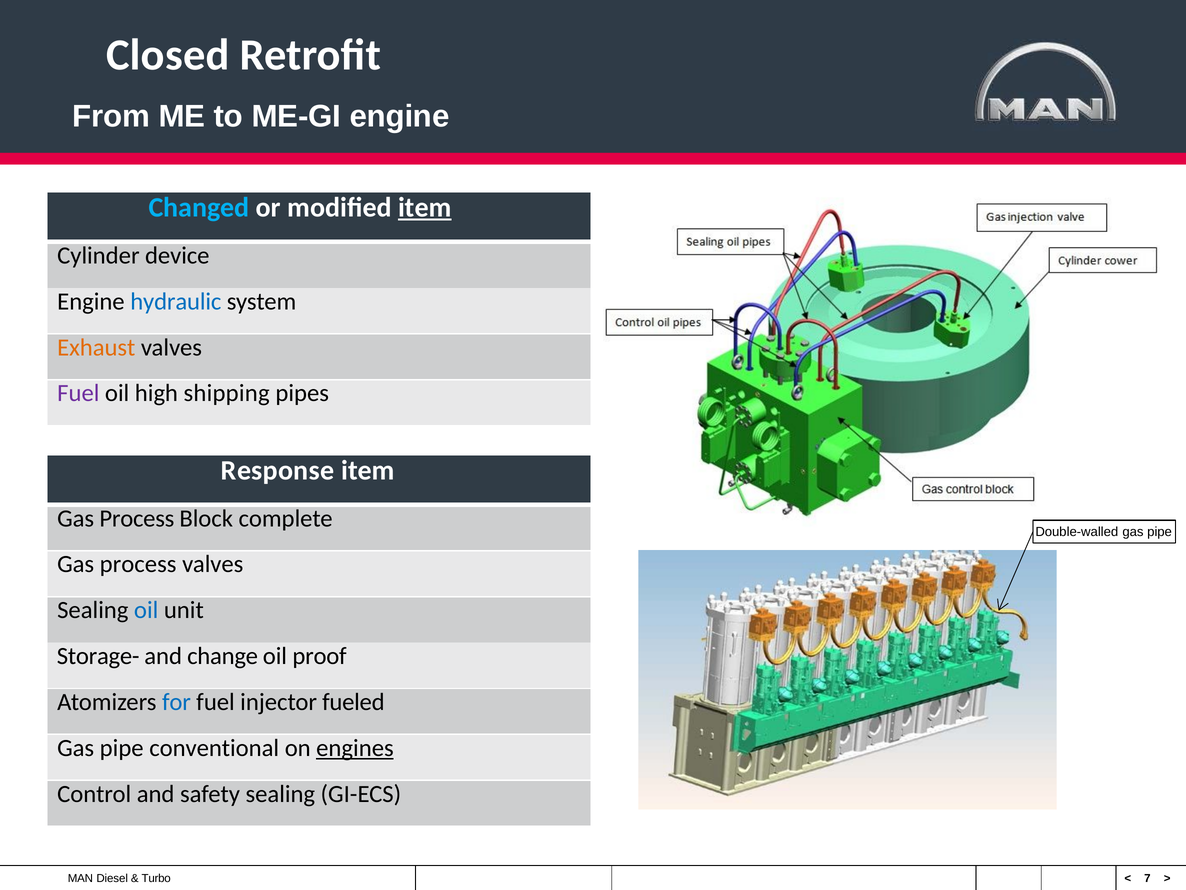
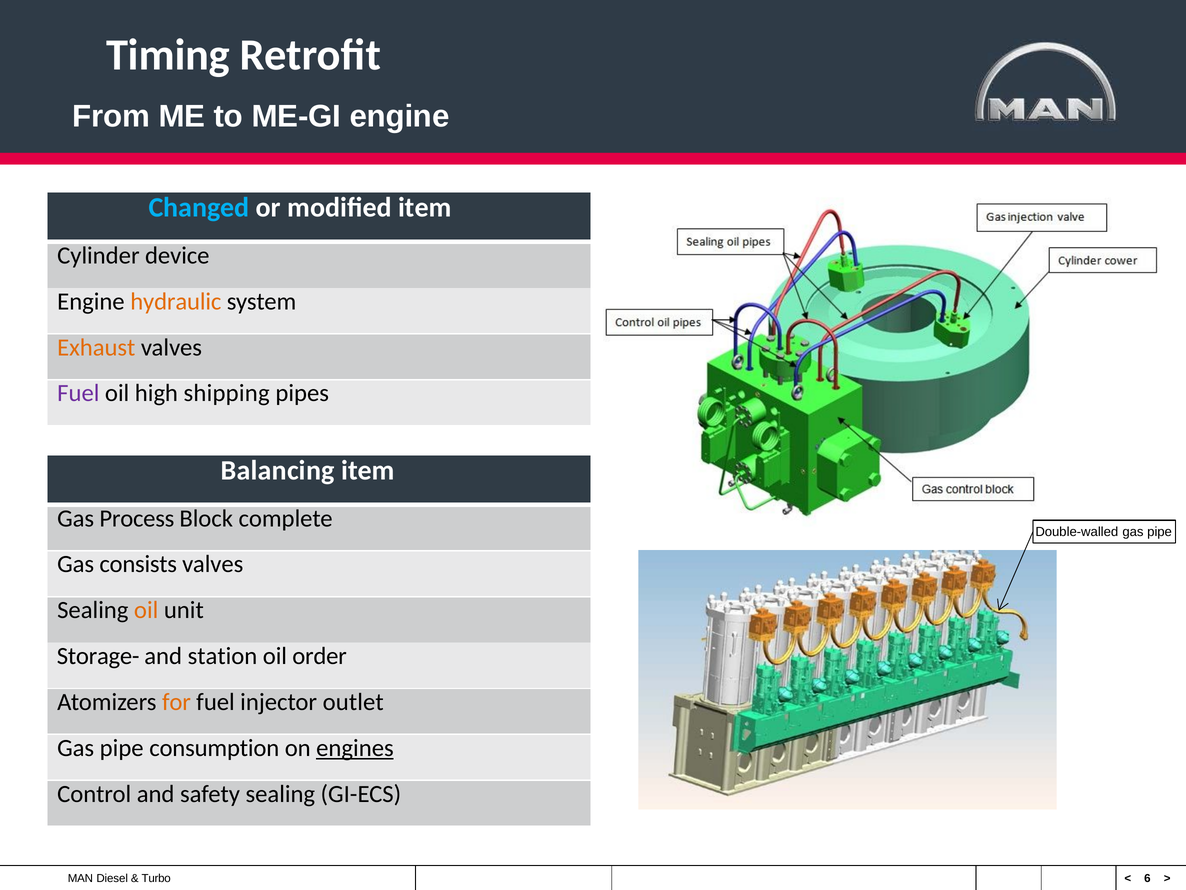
Closed: Closed -> Timing
item at (425, 207) underline: present -> none
hydraulic colour: blue -> orange
Response: Response -> Balancing
process at (138, 564): process -> consists
oil at (146, 610) colour: blue -> orange
change: change -> station
proof: proof -> order
for colour: blue -> orange
fueled: fueled -> outlet
conventional: conventional -> consumption
7: 7 -> 6
